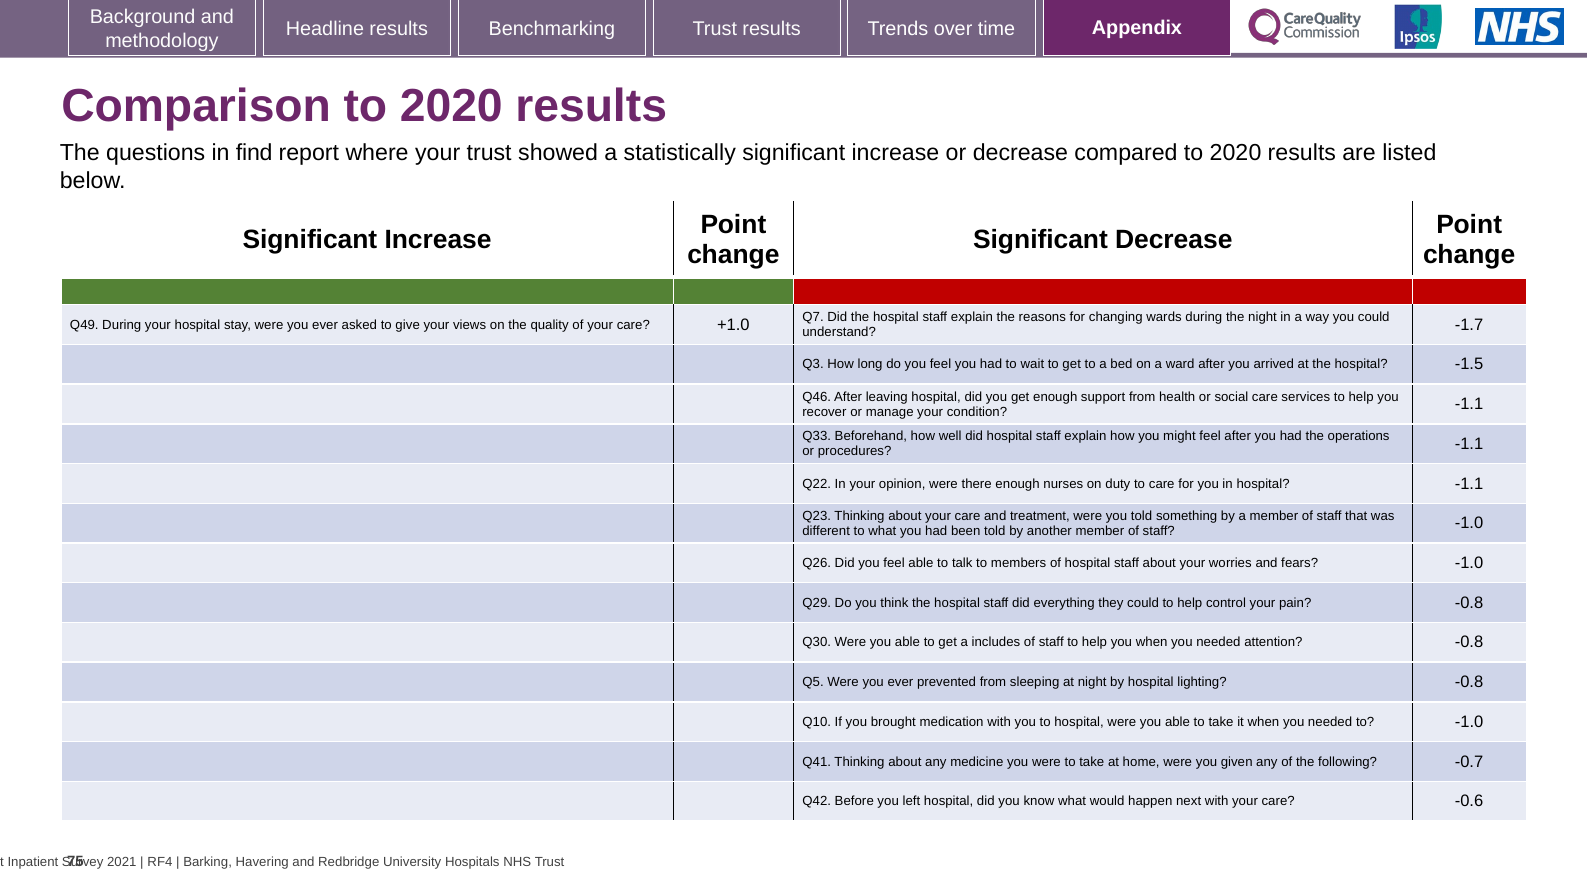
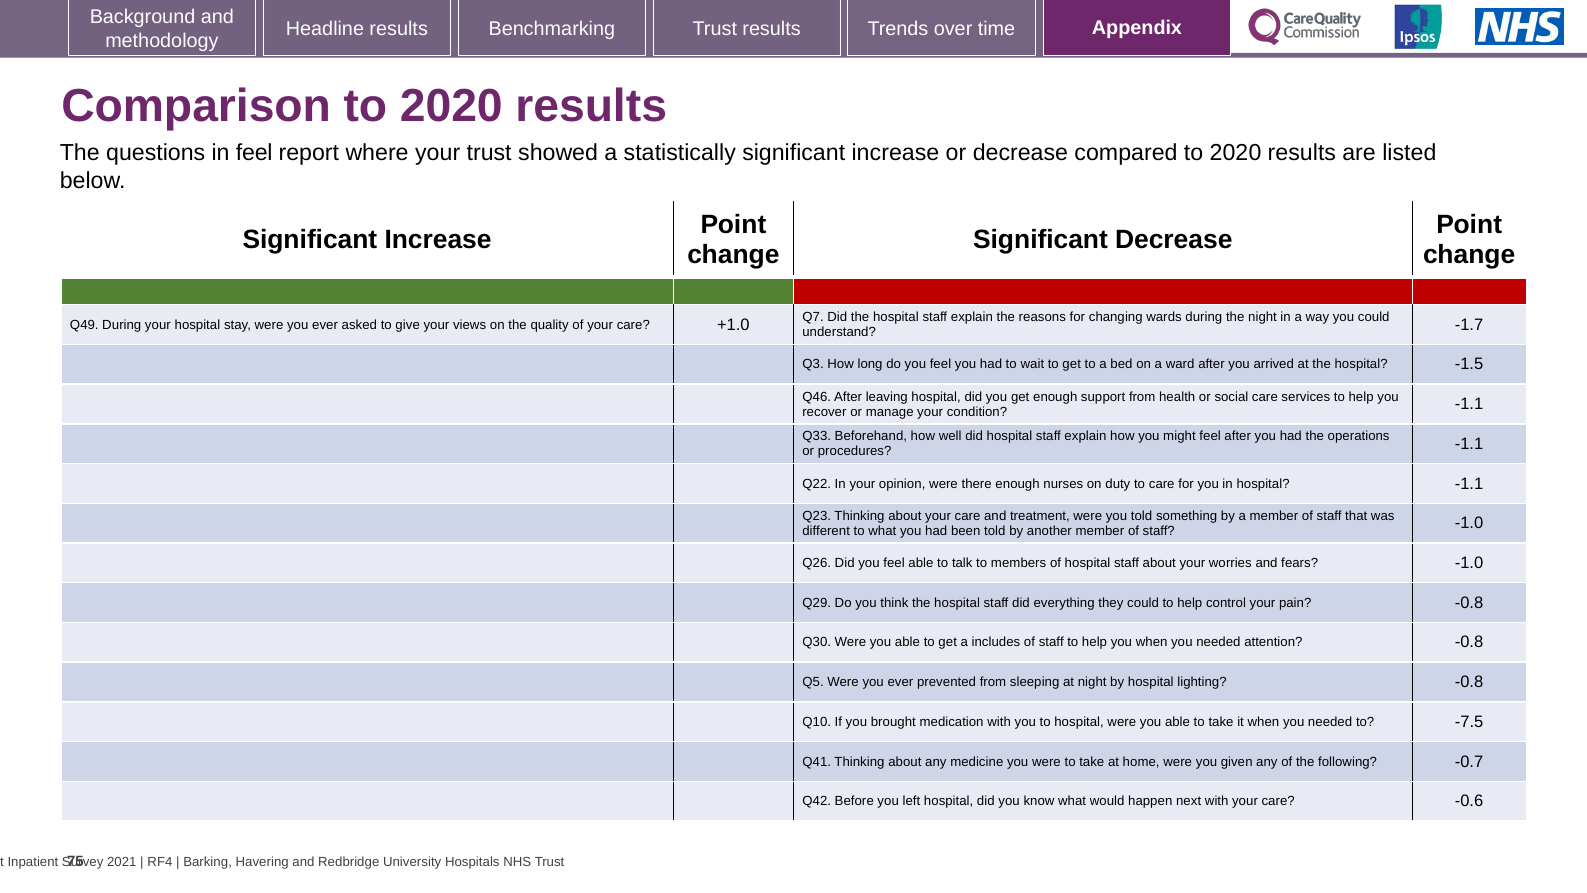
in find: find -> feel
to -1.0: -1.0 -> -7.5
